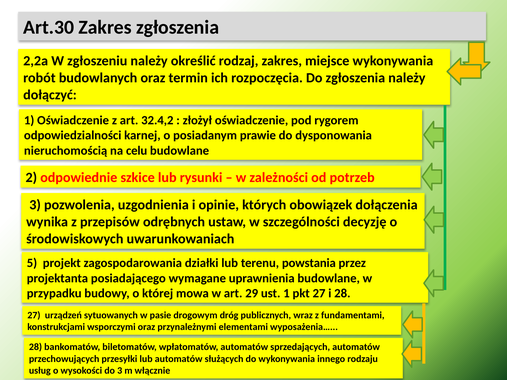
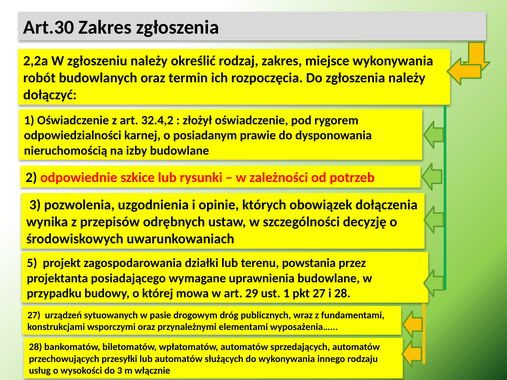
celu: celu -> izby
